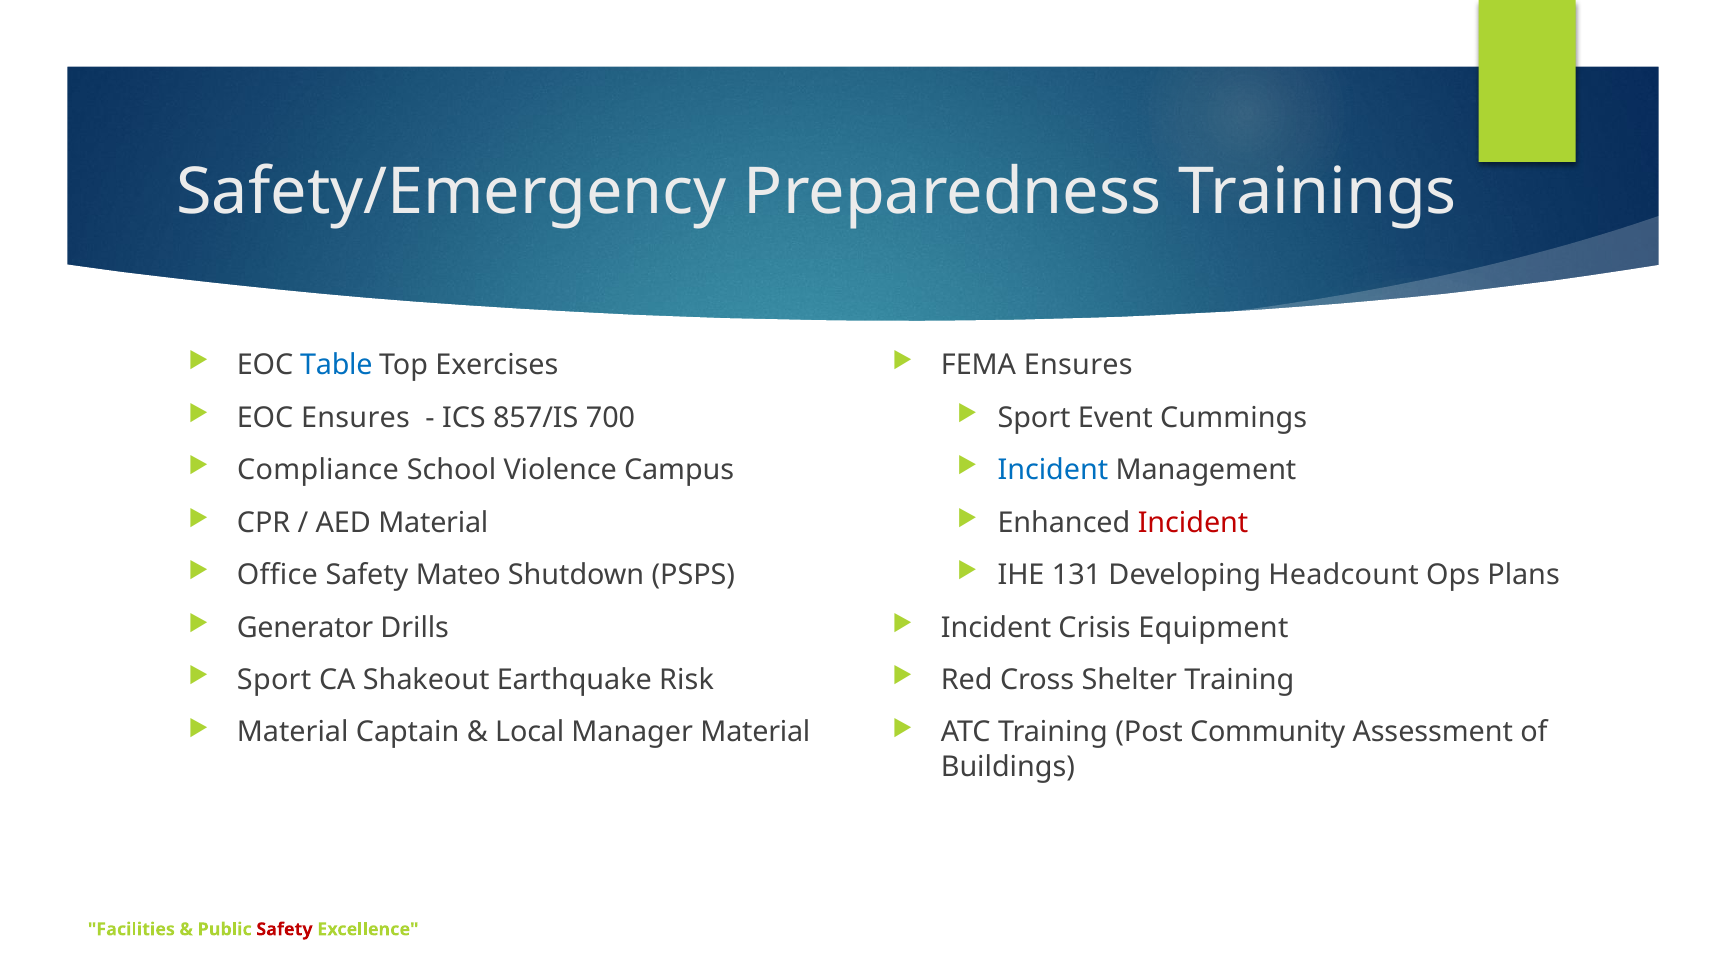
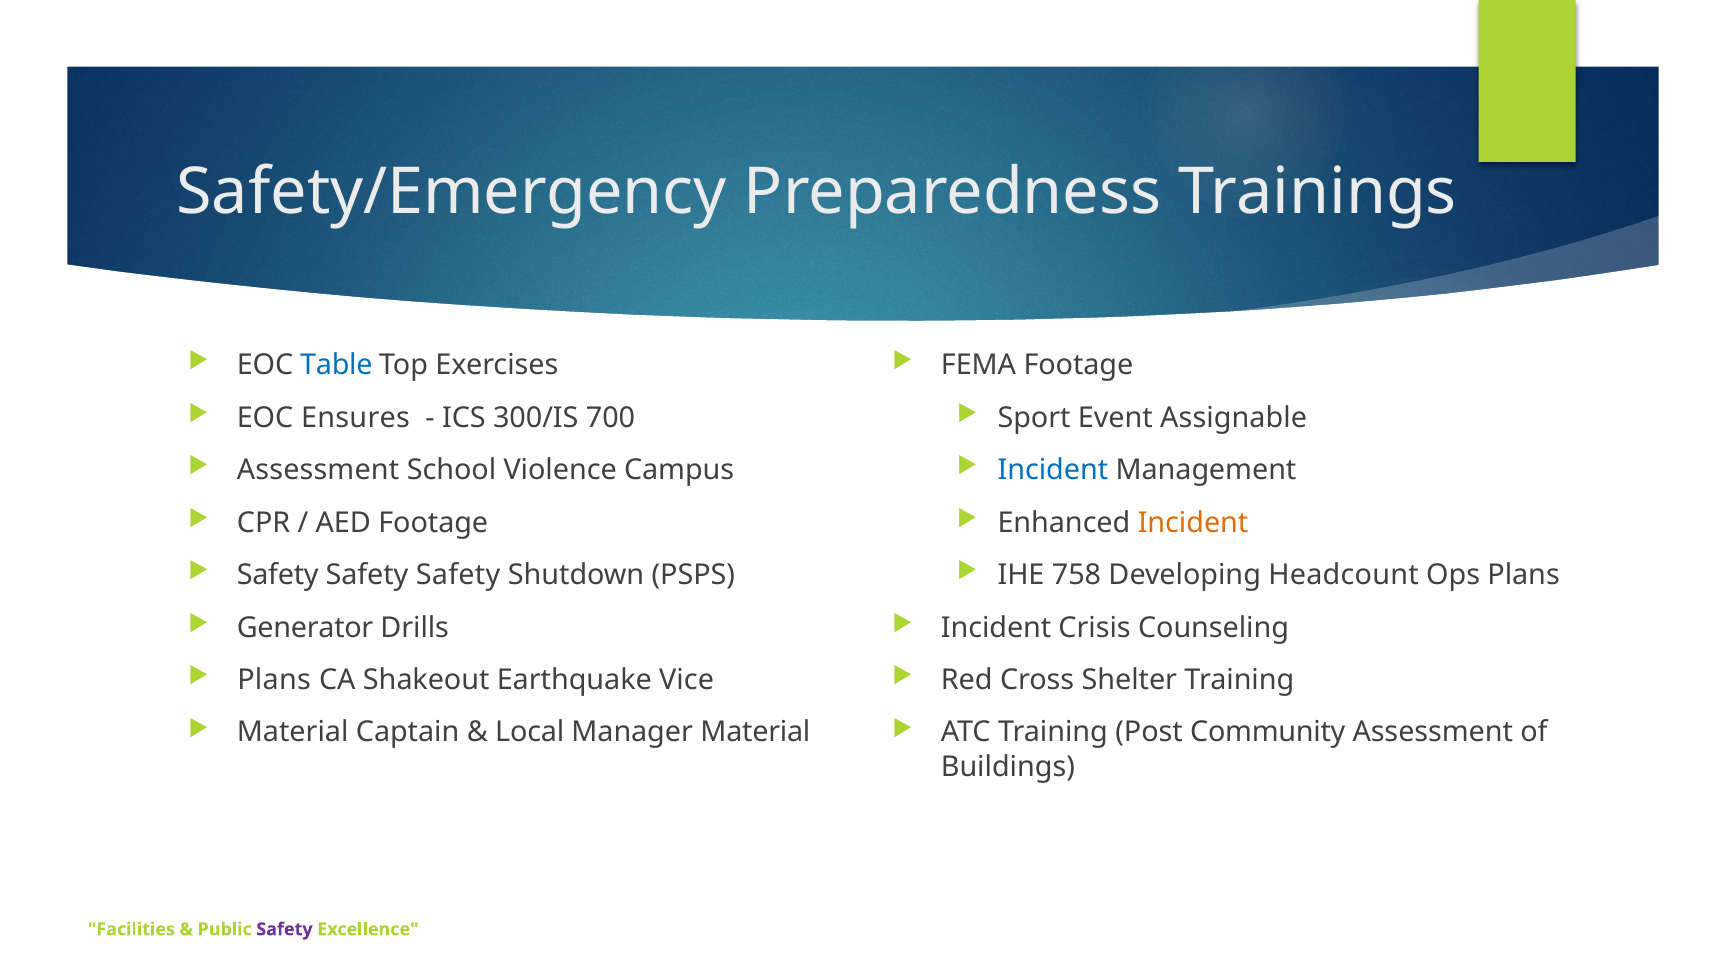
FEMA Ensures: Ensures -> Footage
857/IS: 857/IS -> 300/IS
Cummings: Cummings -> Assignable
Compliance at (318, 470): Compliance -> Assessment
AED Material: Material -> Footage
Incident at (1193, 523) colour: red -> orange
Office at (277, 575): Office -> Safety
Mateo at (458, 575): Mateo -> Safety
131: 131 -> 758
Equipment: Equipment -> Counseling
Sport at (274, 680): Sport -> Plans
Risk: Risk -> Vice
Safety at (284, 930) colour: red -> purple
